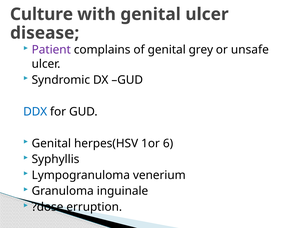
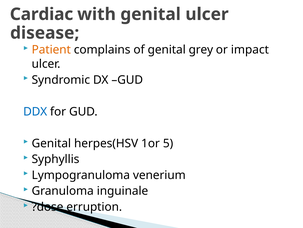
Culture: Culture -> Cardiac
Patient colour: purple -> orange
unsafe: unsafe -> impact
6: 6 -> 5
